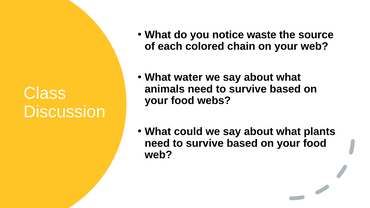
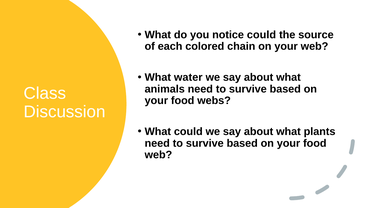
notice waste: waste -> could
